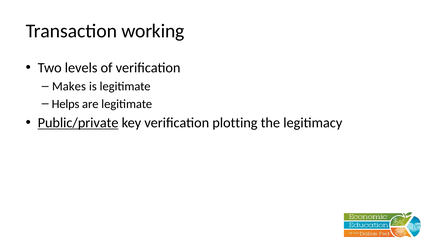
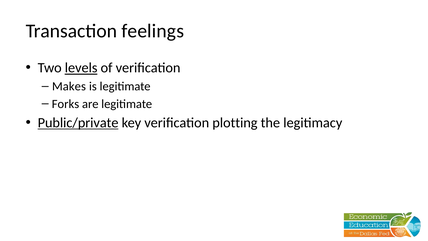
working: working -> feelings
levels underline: none -> present
Helps: Helps -> Forks
